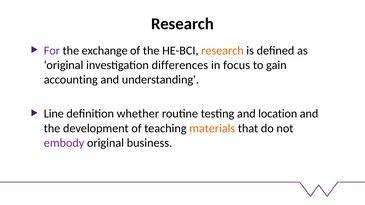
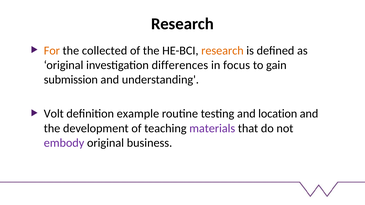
For colour: purple -> orange
exchange: exchange -> collected
accounting: accounting -> submission
Line: Line -> Volt
whether: whether -> example
materials colour: orange -> purple
